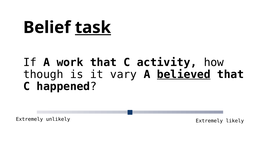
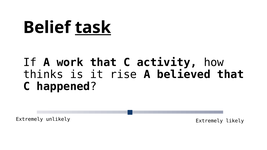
though: though -> thinks
vary: vary -> rise
believed underline: present -> none
